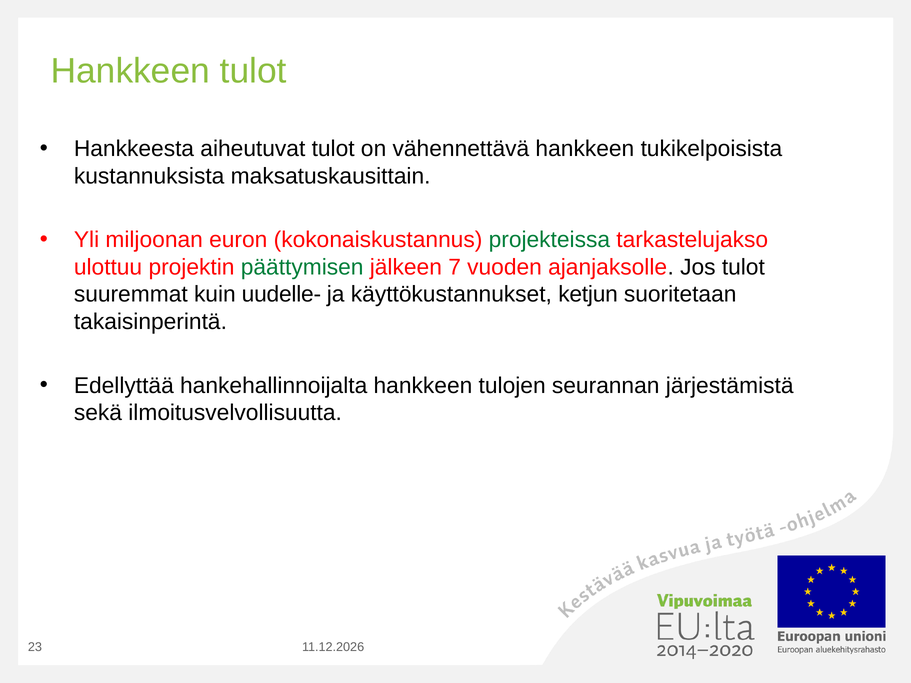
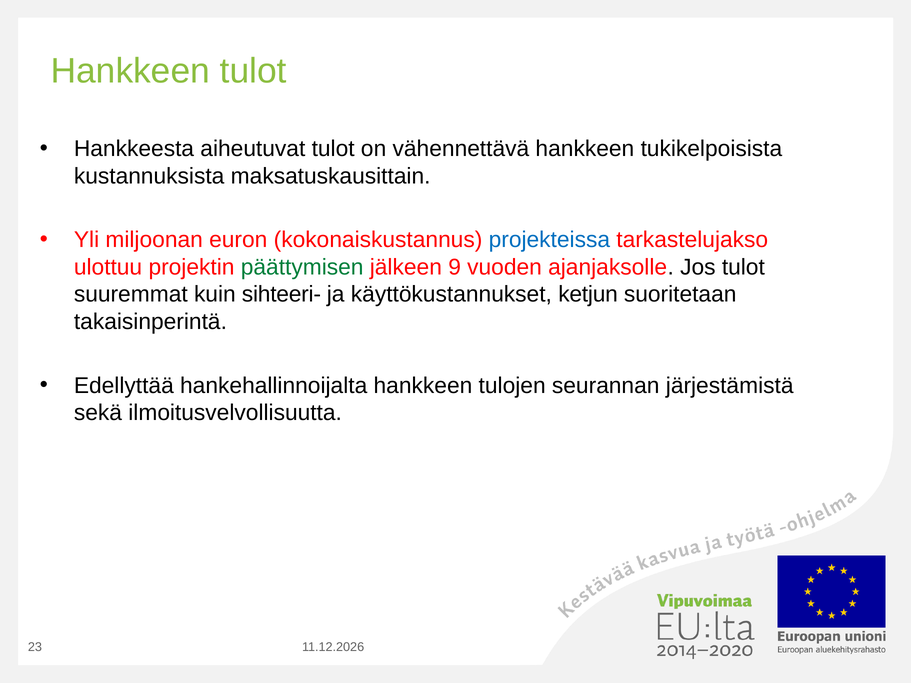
projekteissa colour: green -> blue
7: 7 -> 9
uudelle-: uudelle- -> sihteeri-
